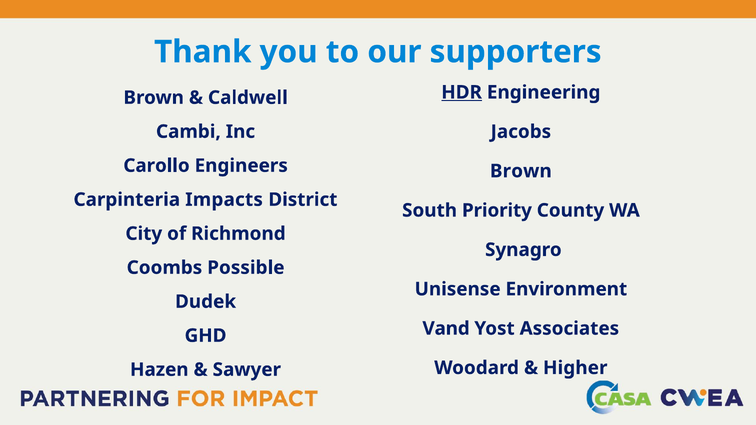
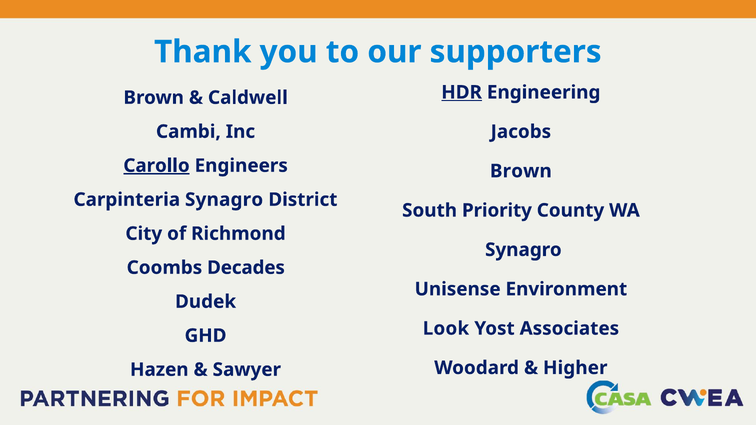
Carollo underline: none -> present
Carpinteria Impacts: Impacts -> Synagro
Possible: Possible -> Decades
Vand: Vand -> Look
